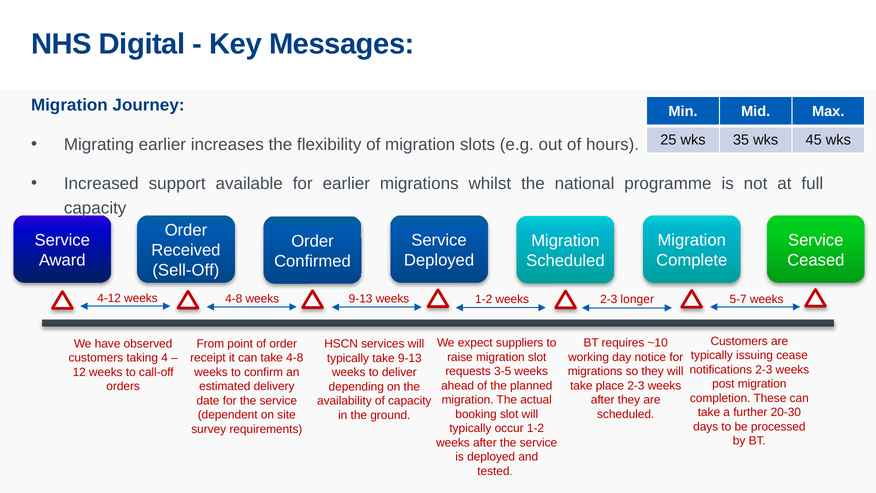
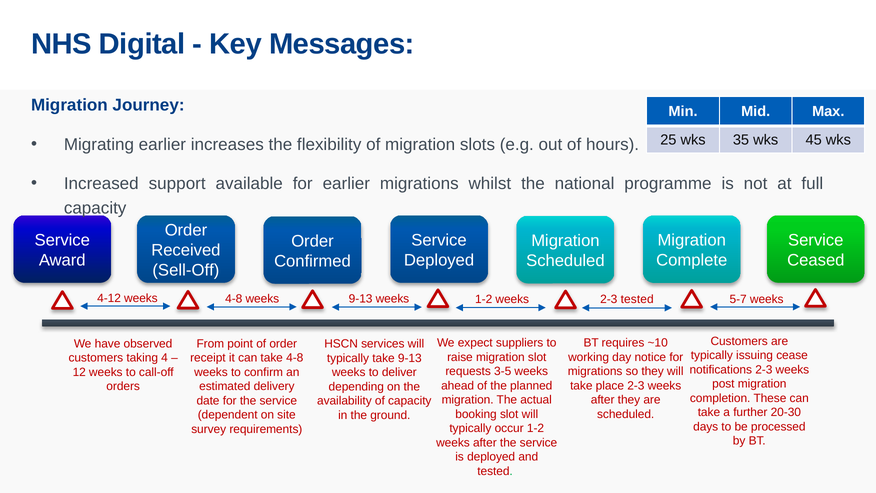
2-3 longer: longer -> tested
